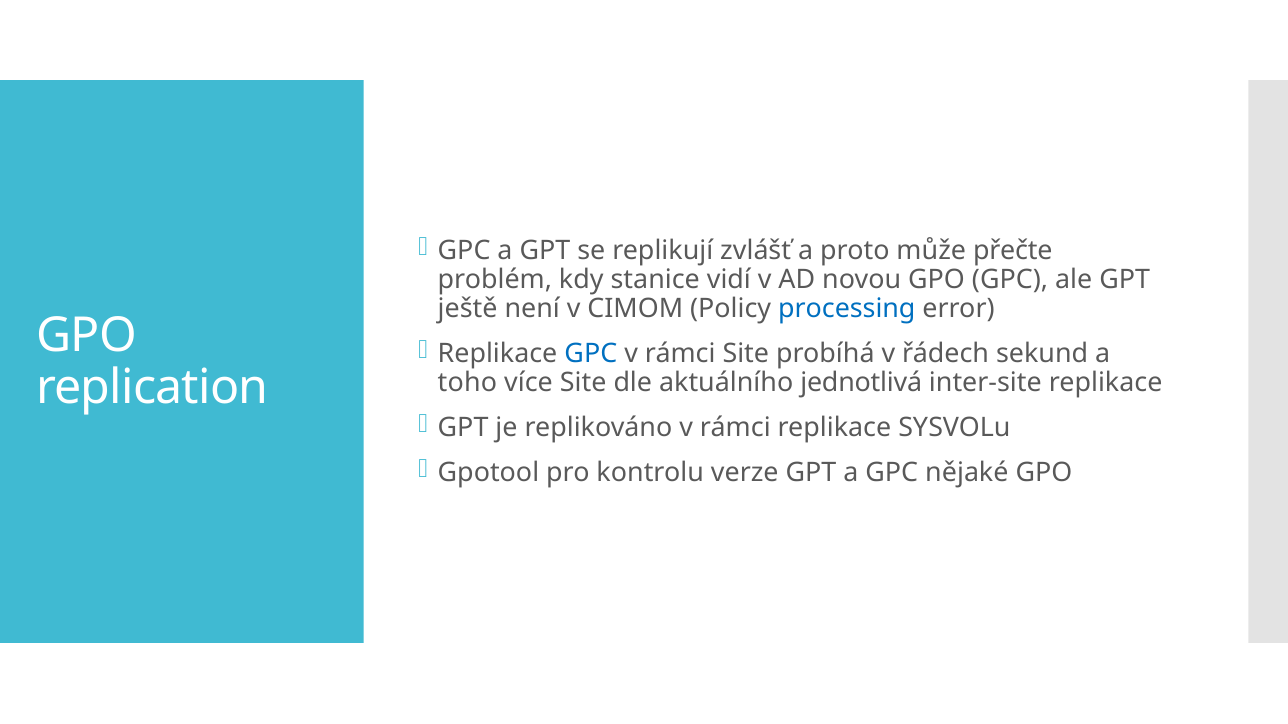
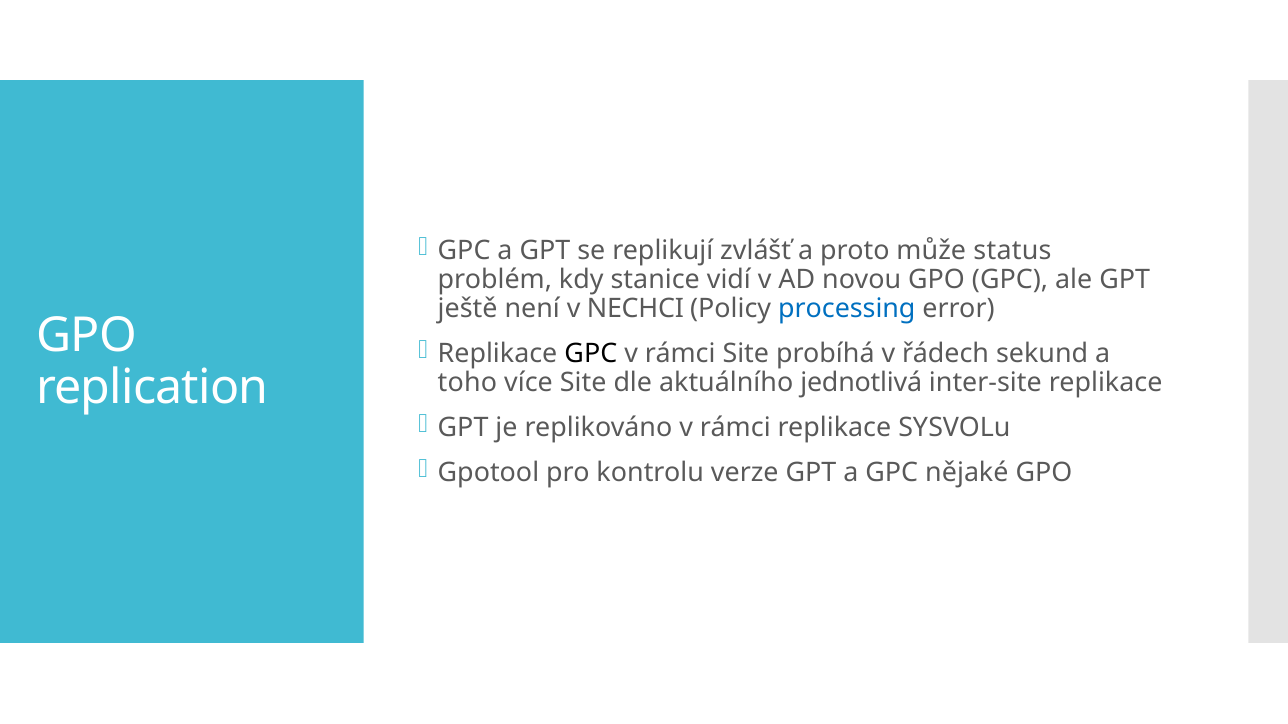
přečte: přečte -> status
CIMOM: CIMOM -> NECHCI
GPC at (591, 354) colour: blue -> black
